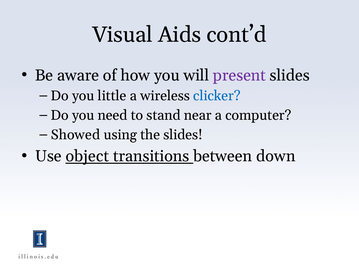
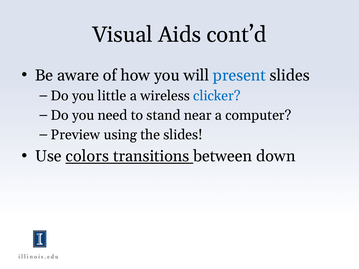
present colour: purple -> blue
Showed: Showed -> Preview
object: object -> colors
